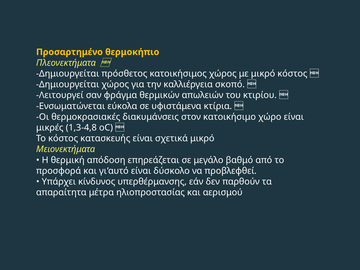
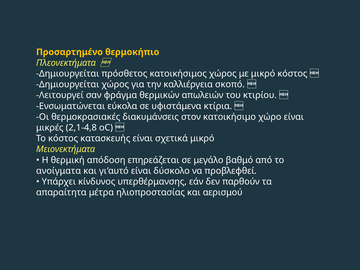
1,3-4,8: 1,3-4,8 -> 2,1-4,8
προσφορά: προσφορά -> ανοίγματα
